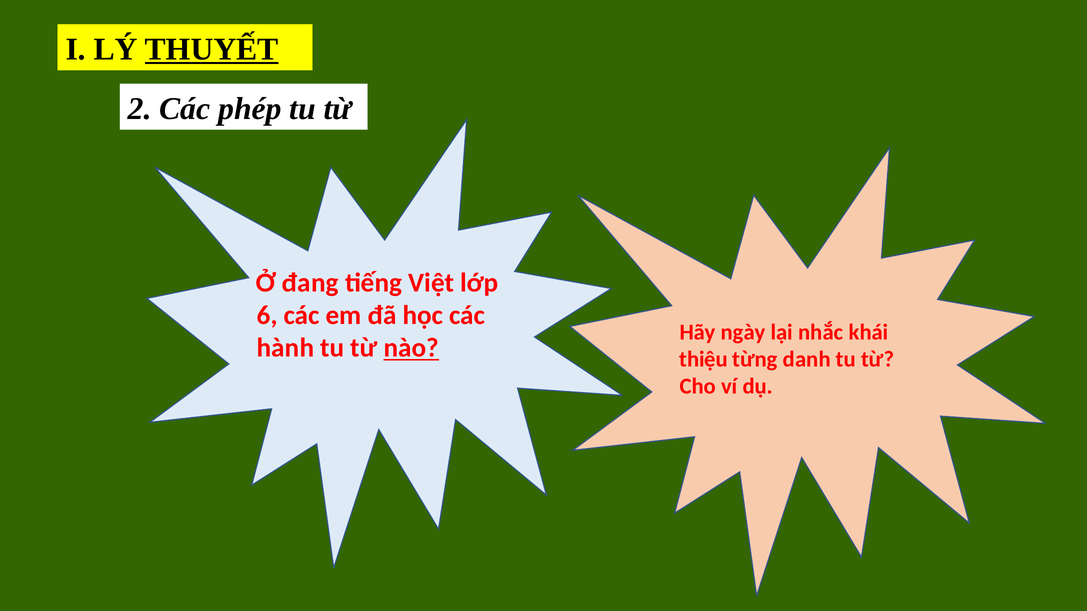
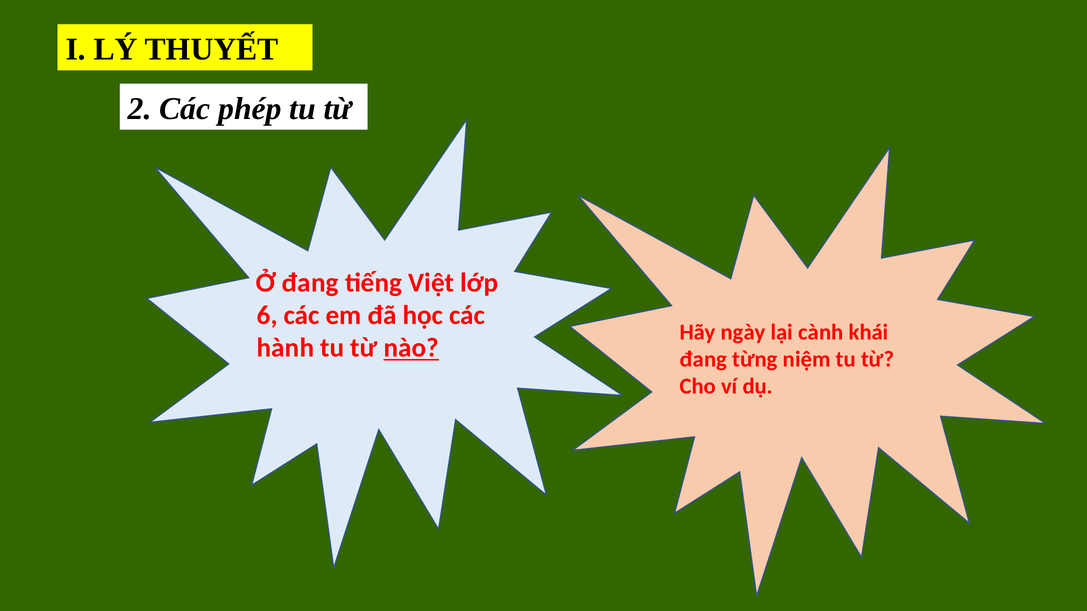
THUYẾT underline: present -> none
nhắc: nhắc -> cành
thiệu at (704, 360): thiệu -> đang
danh: danh -> niệm
